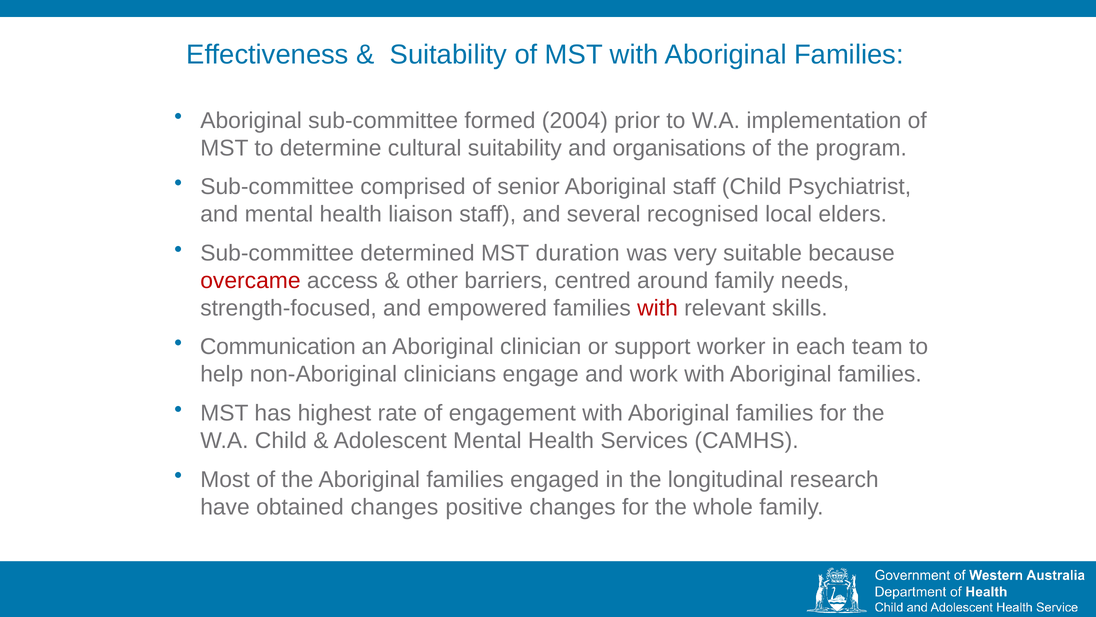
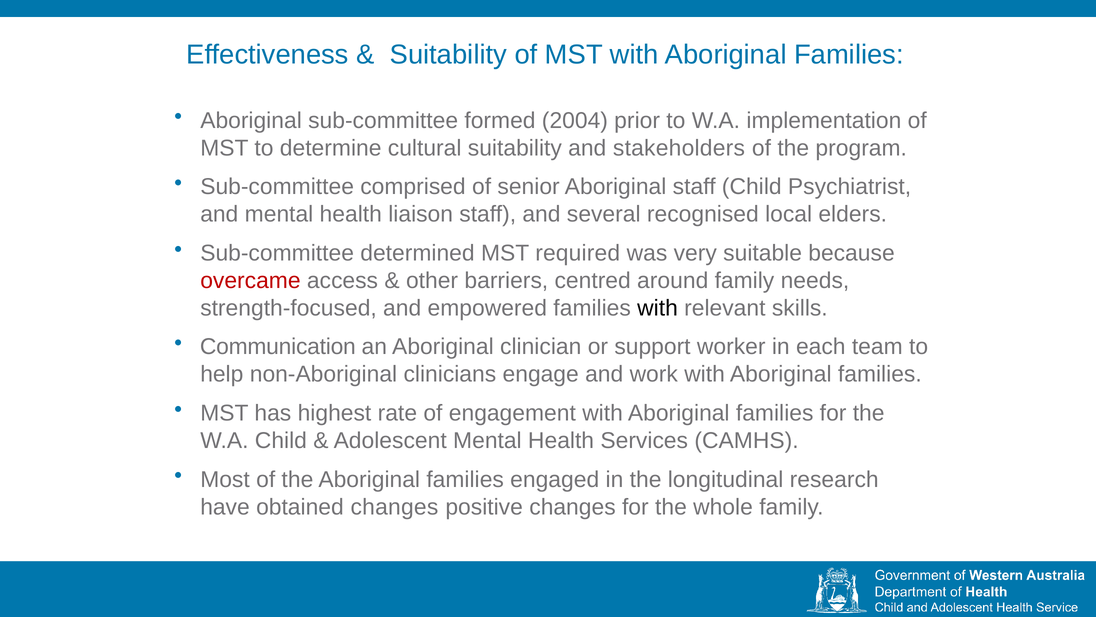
organisations: organisations -> stakeholders
duration: duration -> required
with at (658, 308) colour: red -> black
